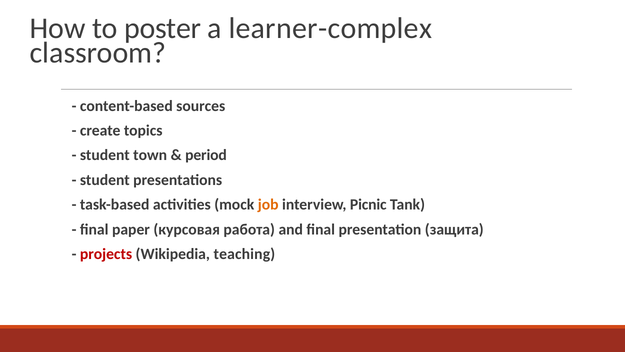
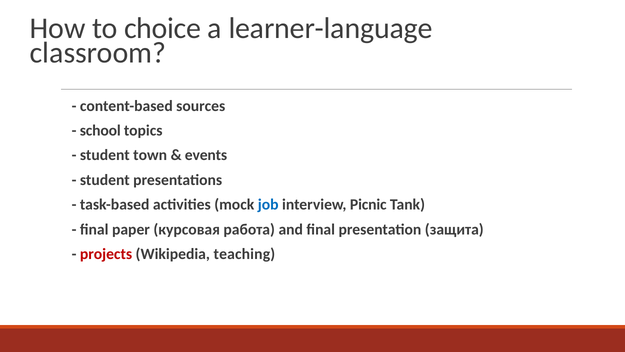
poster: poster -> choice
learner-complex: learner-complex -> learner-language
create: create -> school
period: period -> events
job colour: orange -> blue
